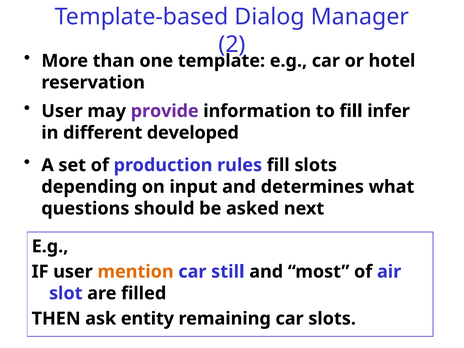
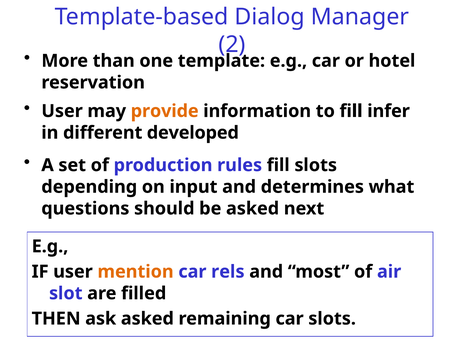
provide colour: purple -> orange
still: still -> rels
ask entity: entity -> asked
